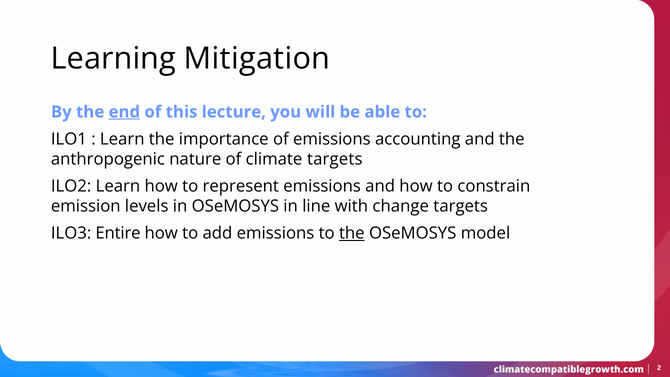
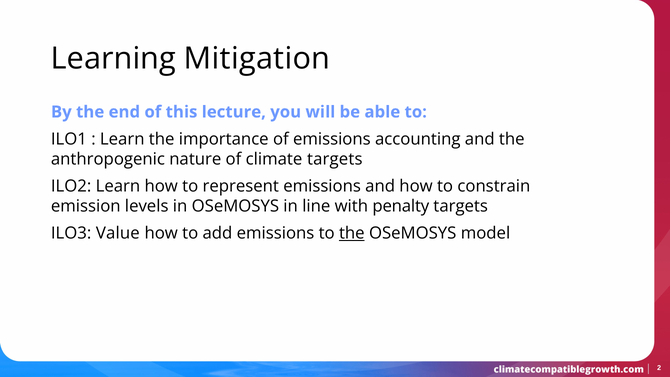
end underline: present -> none
change: change -> penalty
Entire: Entire -> Value
